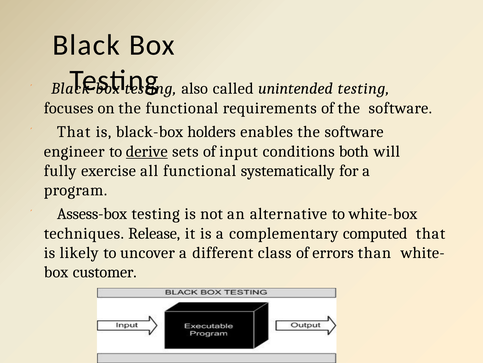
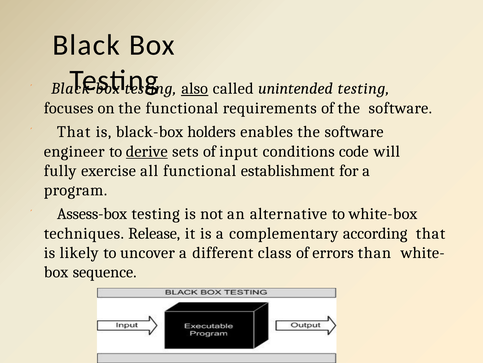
also underline: none -> present
both: both -> code
systematically: systematically -> establishment
computed: computed -> according
customer: customer -> sequence
